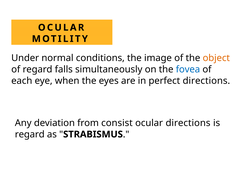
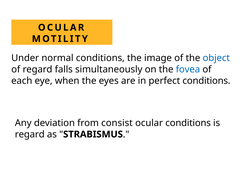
object colour: orange -> blue
directions at (206, 81): directions -> conditions
ocular directions: directions -> conditions
